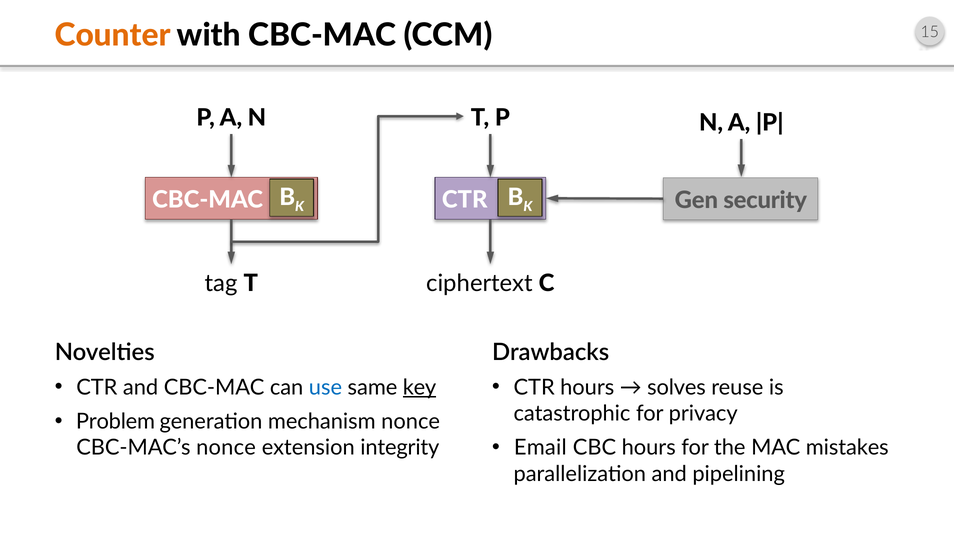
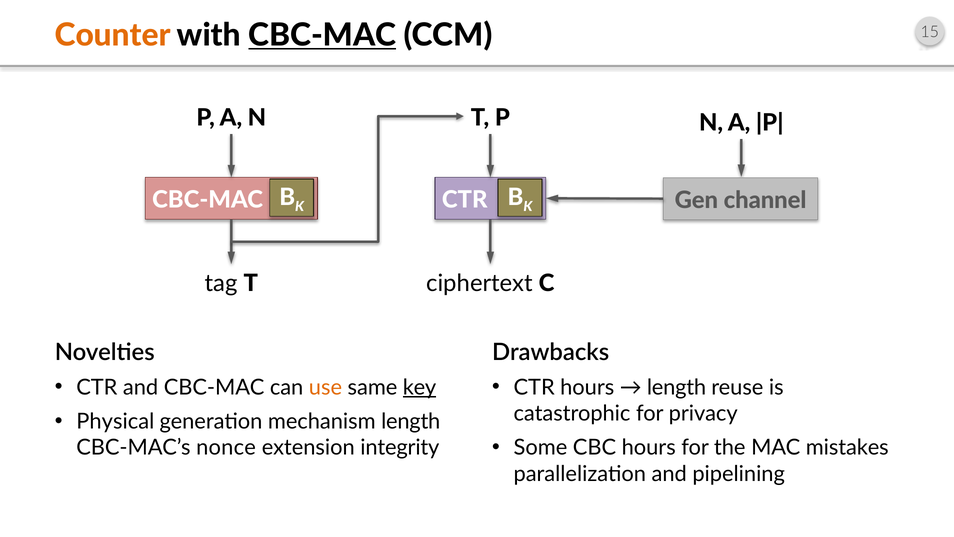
CBC-MAC at (322, 35) underline: none -> present
security: security -> channel
use colour: blue -> orange
solves at (676, 387): solves -> length
Problem: Problem -> Physical
mechanism nonce: nonce -> length
Email: Email -> Some
